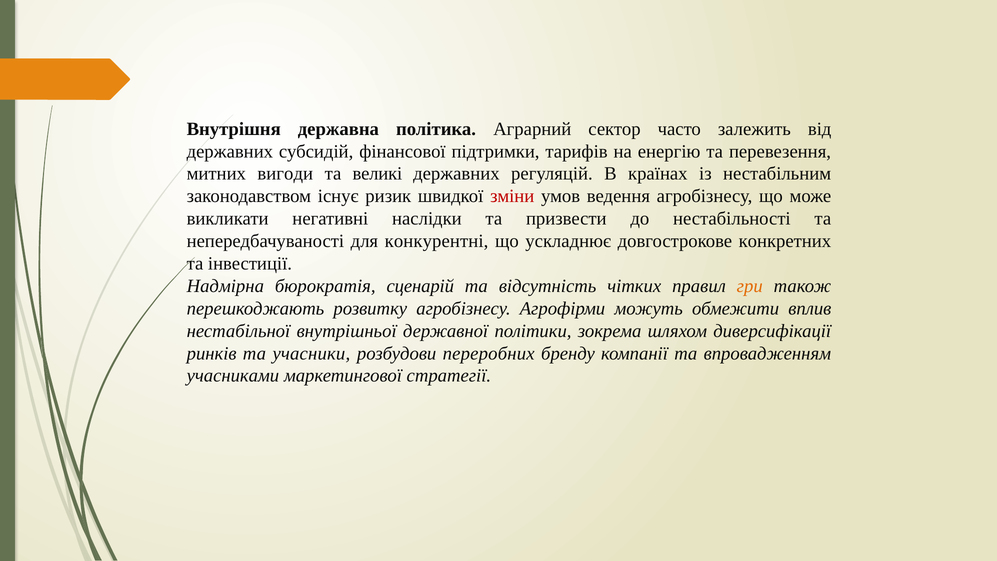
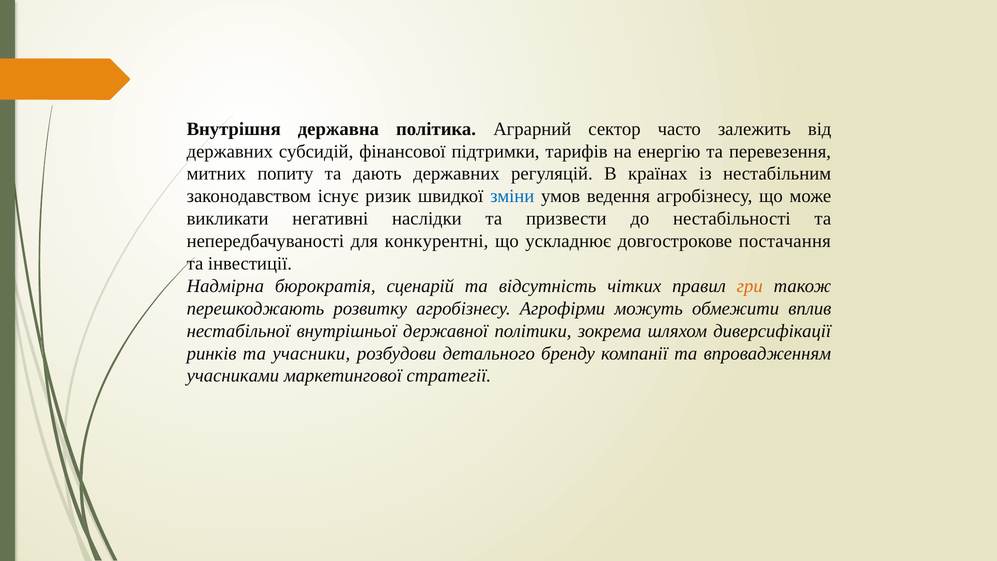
вигоди: вигоди -> попиту
великі: великі -> дають
зміни colour: red -> blue
конкретних: конкретних -> постачання
переробних: переробних -> детального
